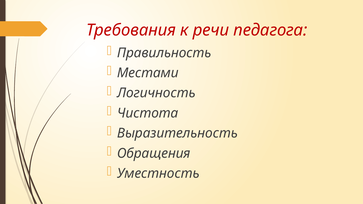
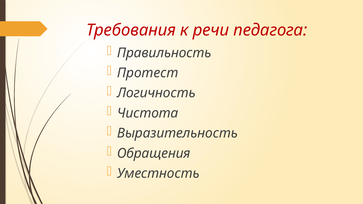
Местами: Местами -> Протест
